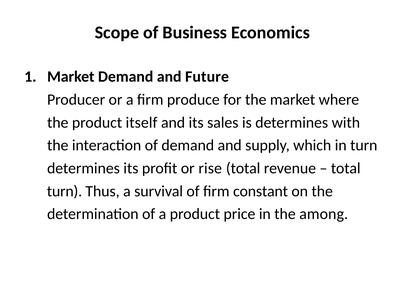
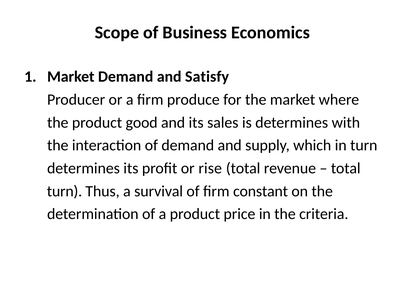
Future: Future -> Satisfy
itself: itself -> good
among: among -> criteria
